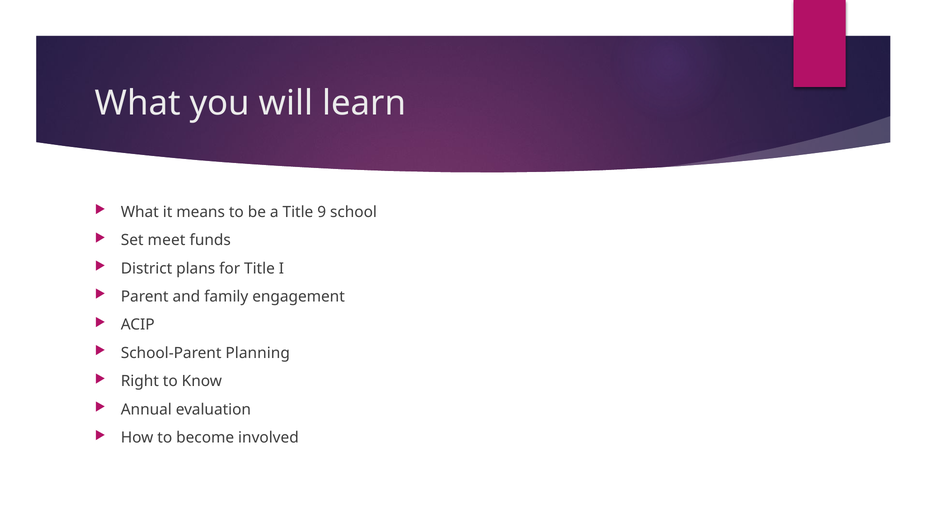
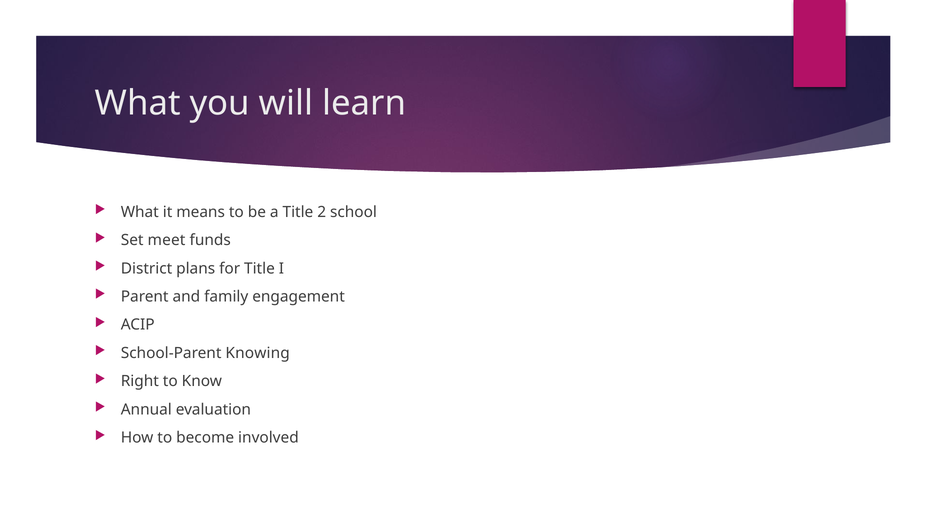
9: 9 -> 2
Planning: Planning -> Knowing
